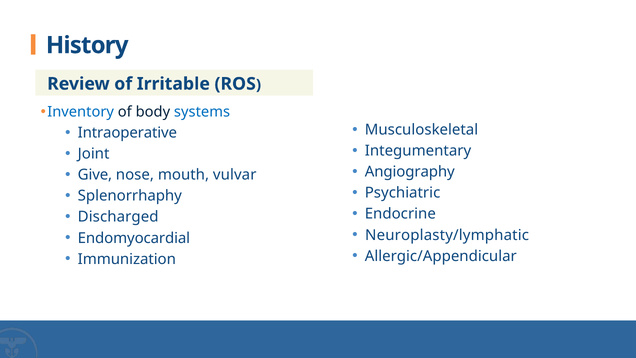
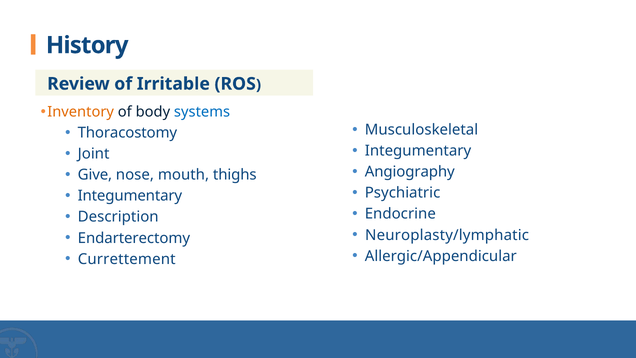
Inventory colour: blue -> orange
Intraoperative: Intraoperative -> Thoracostomy
vulvar: vulvar -> thighs
Splenorrhaphy at (130, 196): Splenorrhaphy -> Integumentary
Discharged: Discharged -> Description
Endomyocardial: Endomyocardial -> Endarterectomy
Immunization: Immunization -> Currettement
